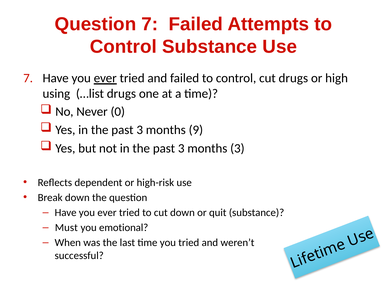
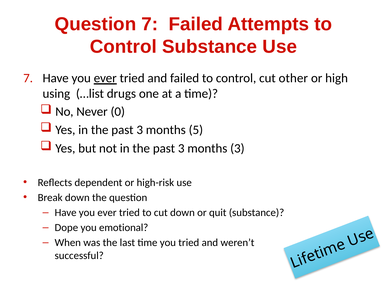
cut drugs: drugs -> other
9: 9 -> 5
Must: Must -> Dope
